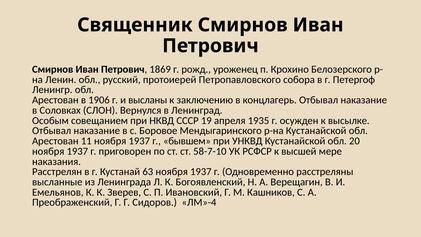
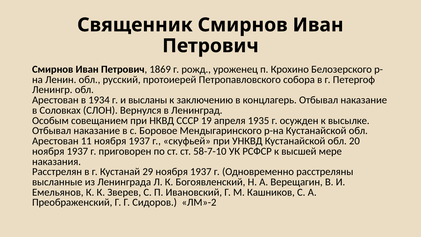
1906: 1906 -> 1934
бывшем: бывшем -> скуфьей
63: 63 -> 29
ЛМ»-4: ЛМ»-4 -> ЛМ»-2
